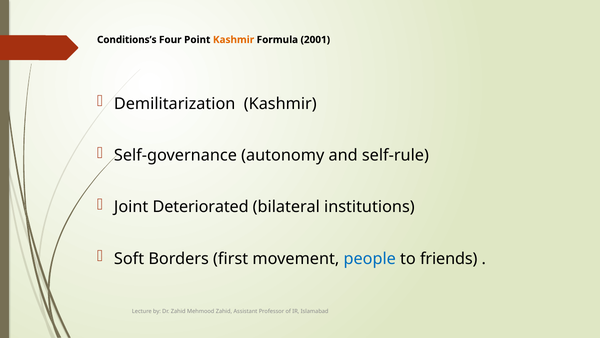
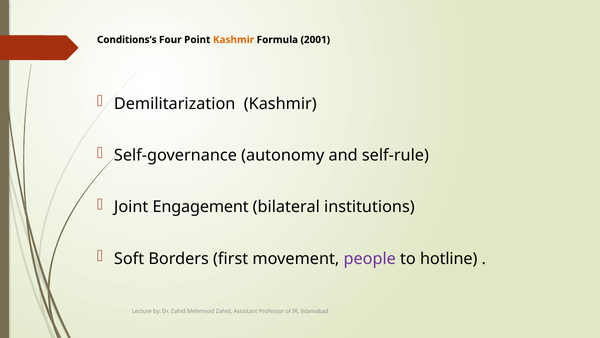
Deteriorated: Deteriorated -> Engagement
people colour: blue -> purple
friends: friends -> hotline
